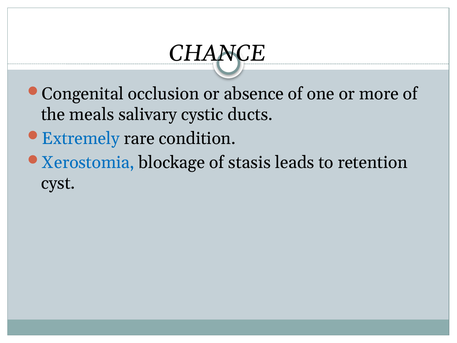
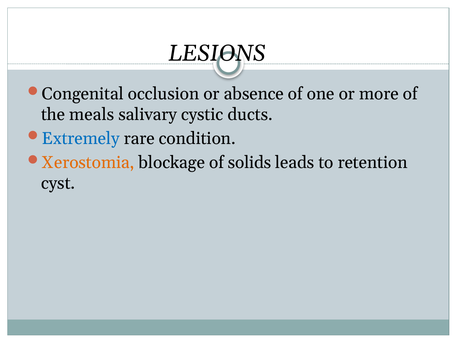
CHANCE: CHANCE -> LESIONS
Xerostomia colour: blue -> orange
stasis: stasis -> solids
